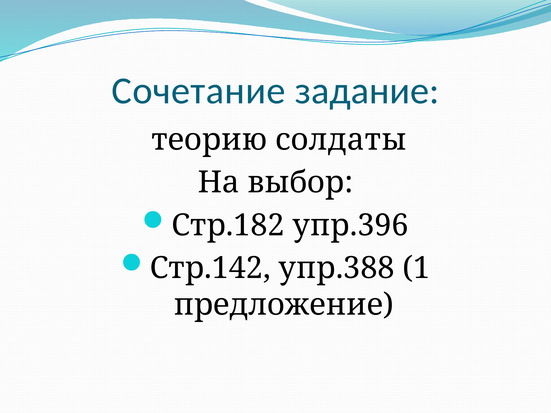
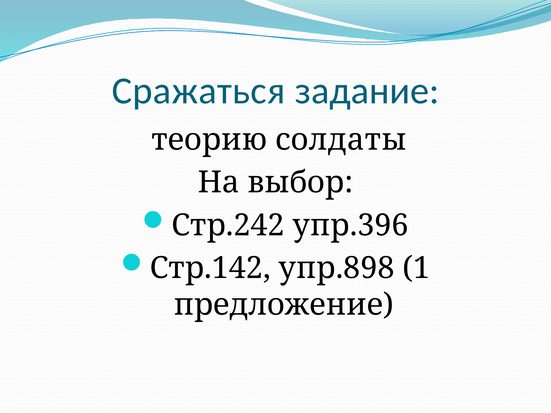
Сочетание: Сочетание -> Сражаться
Стр.182: Стр.182 -> Стр.242
упр.388: упр.388 -> упр.898
